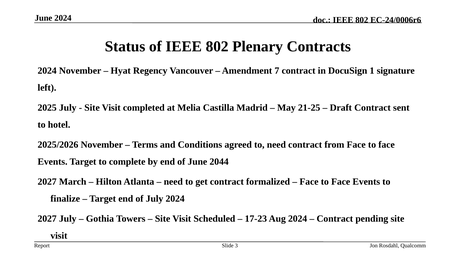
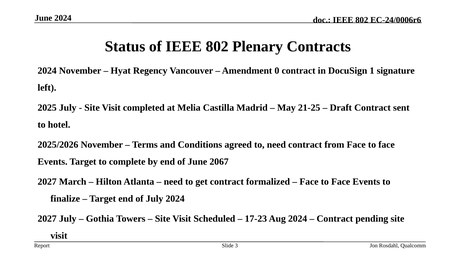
7: 7 -> 0
2044: 2044 -> 2067
